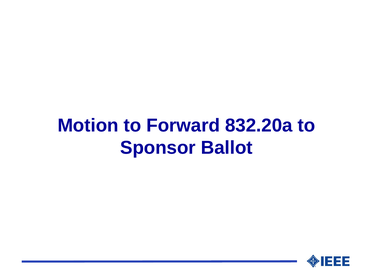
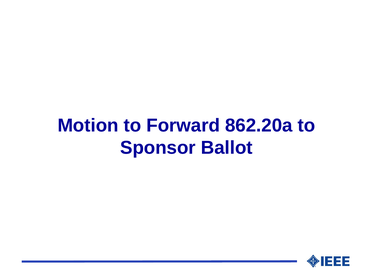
832.20a: 832.20a -> 862.20a
